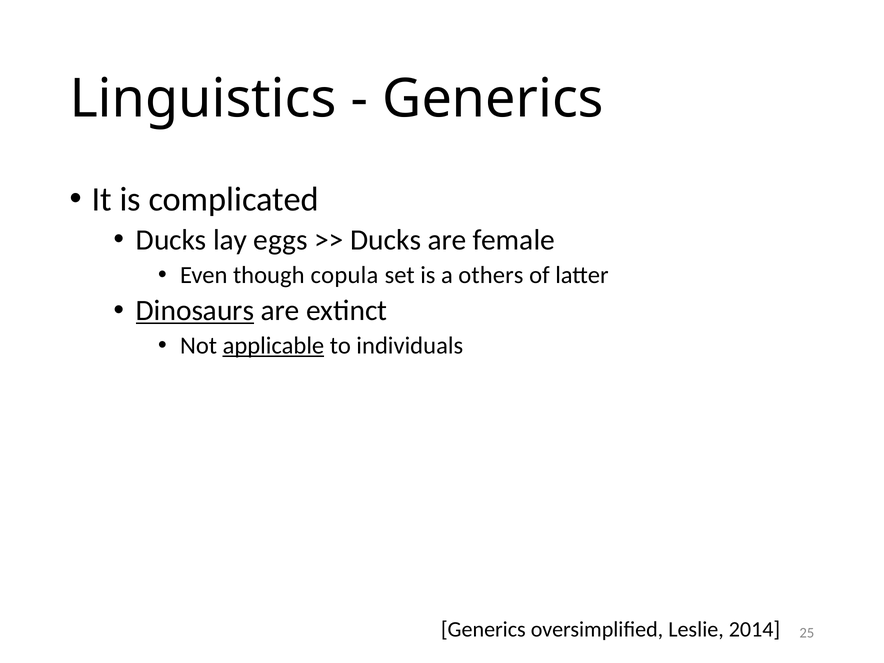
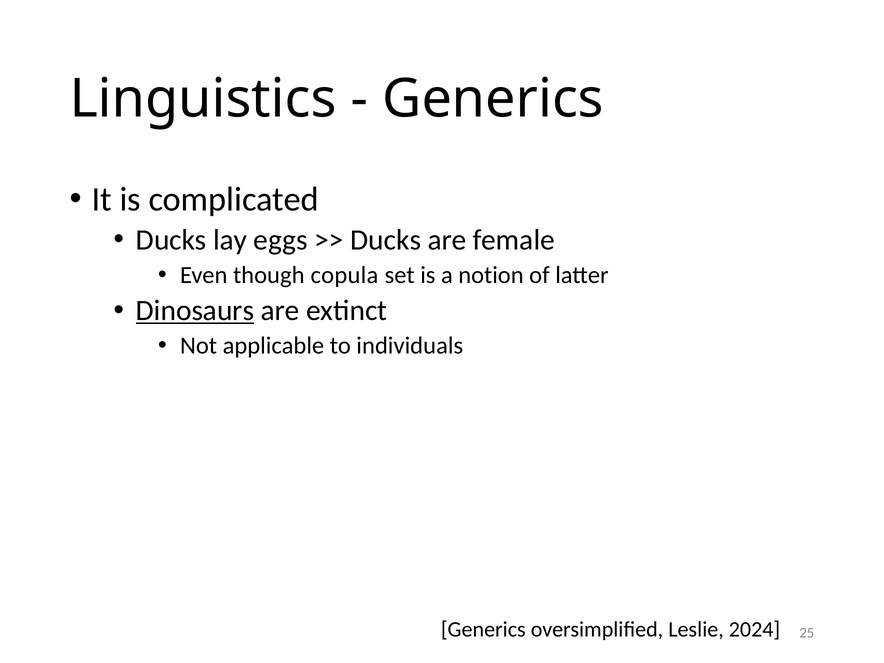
others: others -> notion
applicable underline: present -> none
2014: 2014 -> 2024
